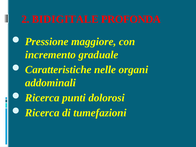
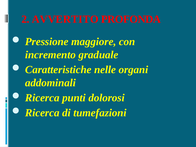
BIDIGITALE: BIDIGITALE -> AVVERTITO
